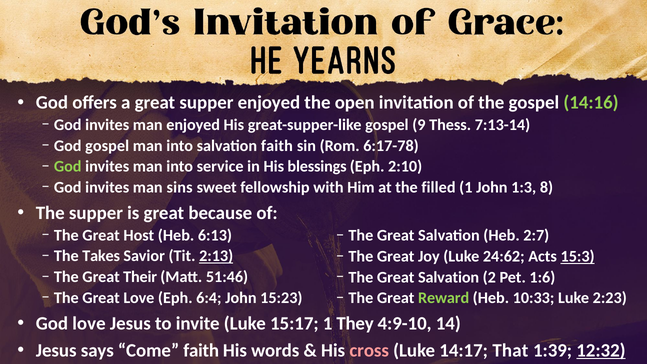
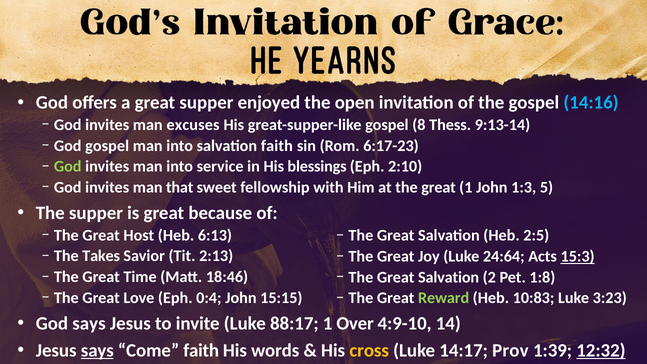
14:16 colour: light green -> light blue
man enjoyed: enjoyed -> excuses
9: 9 -> 8
7:13-14: 7:13-14 -> 9:13-14
6:17-78: 6:17-78 -> 6:17-23
sins: sins -> that
at the filled: filled -> great
8: 8 -> 5
2:7: 2:7 -> 2:5
2:13 underline: present -> none
24:62: 24:62 -> 24:64
Their: Their -> Time
51:46: 51:46 -> 18:46
1:6: 1:6 -> 1:8
6:4: 6:4 -> 0:4
15:23: 15:23 -> 15:15
10:33: 10:33 -> 10:83
2:23: 2:23 -> 3:23
God love: love -> says
15:17: 15:17 -> 88:17
They: They -> Over
says at (97, 350) underline: none -> present
cross colour: pink -> yellow
That: That -> Prov
